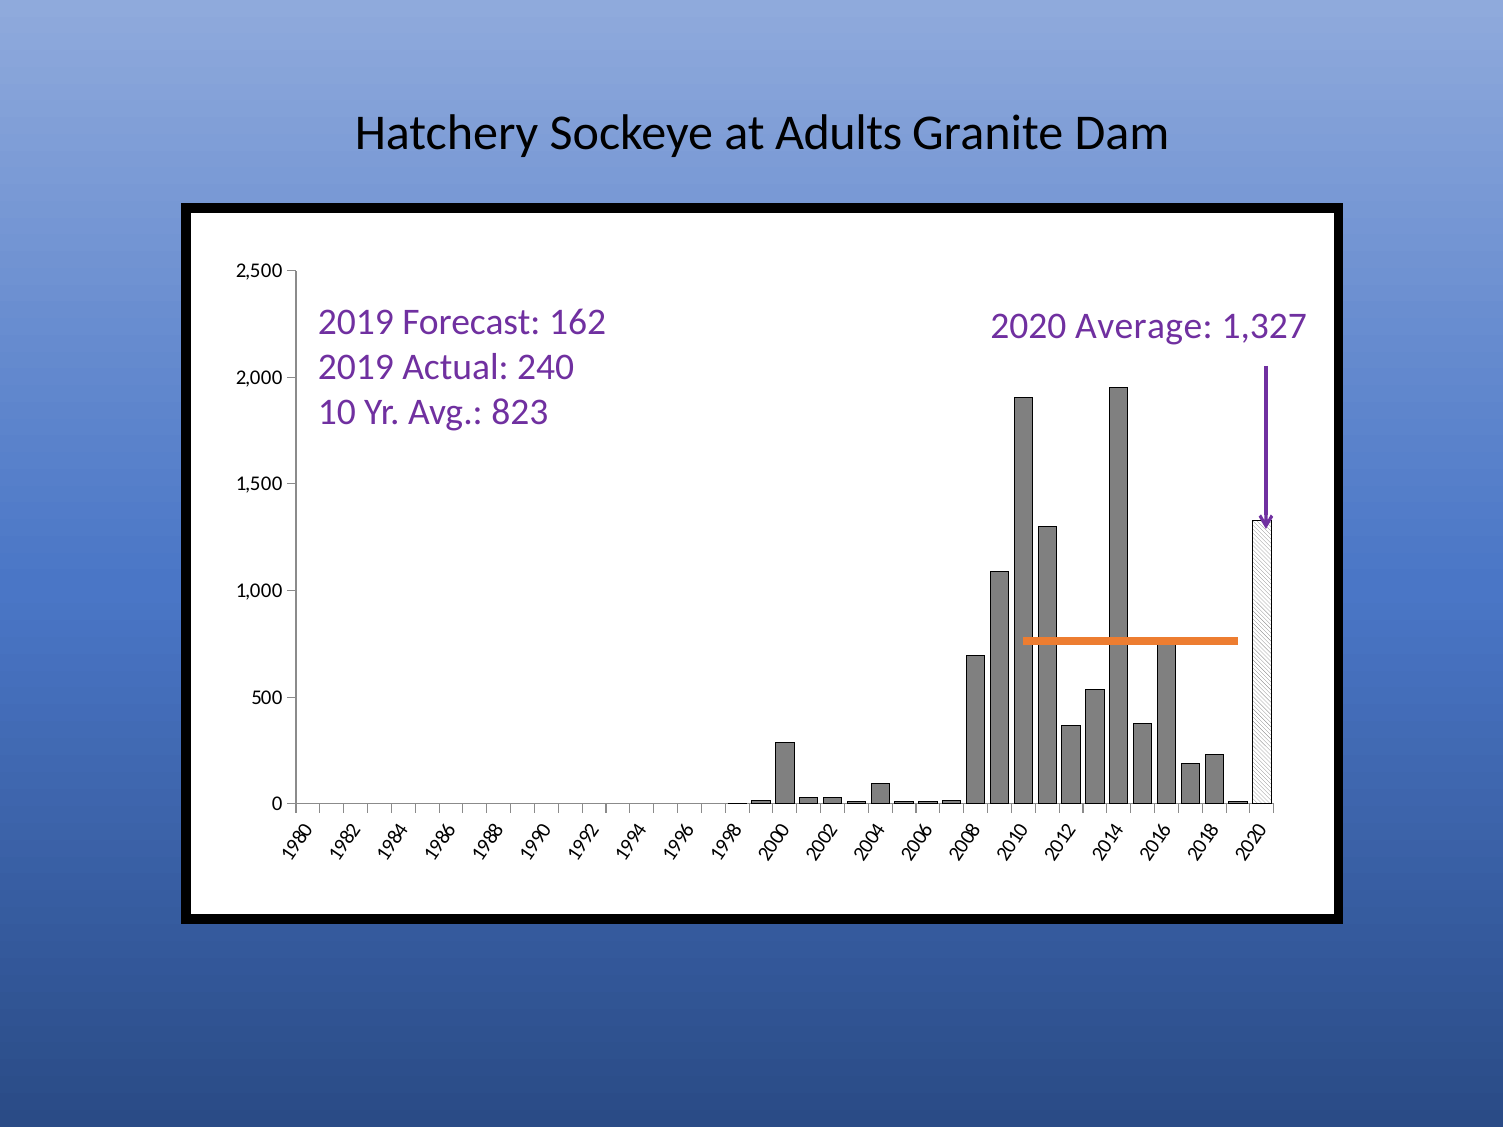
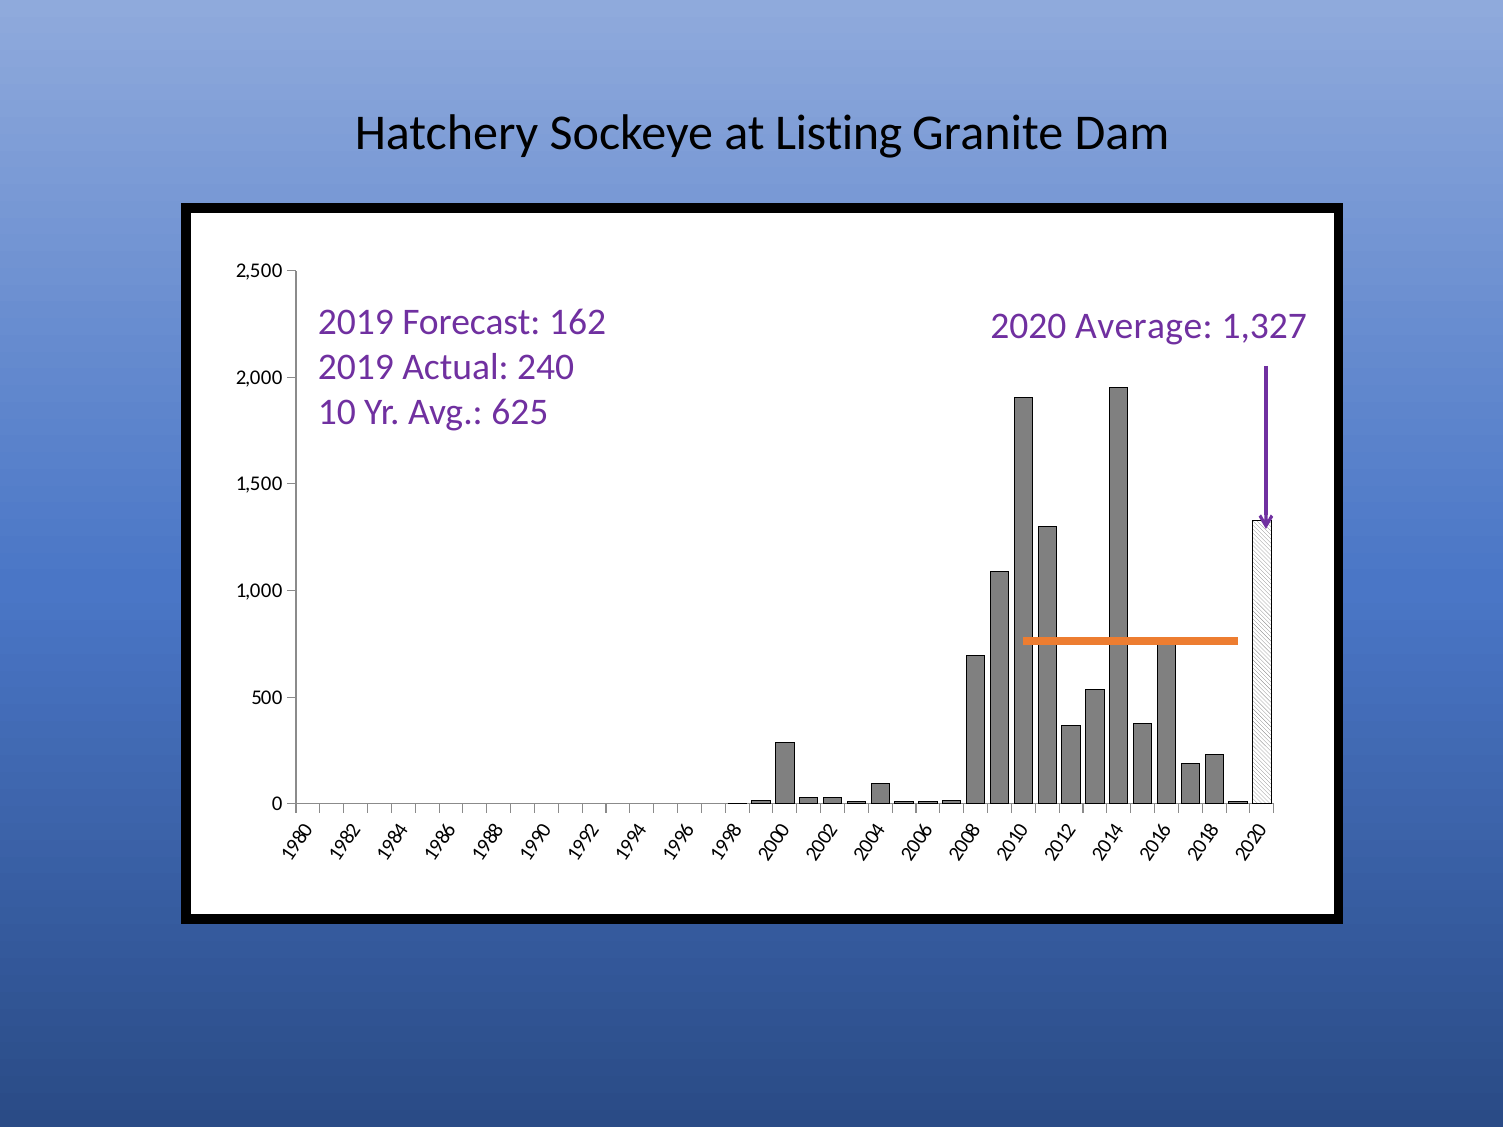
Adults: Adults -> Listing
823: 823 -> 625
